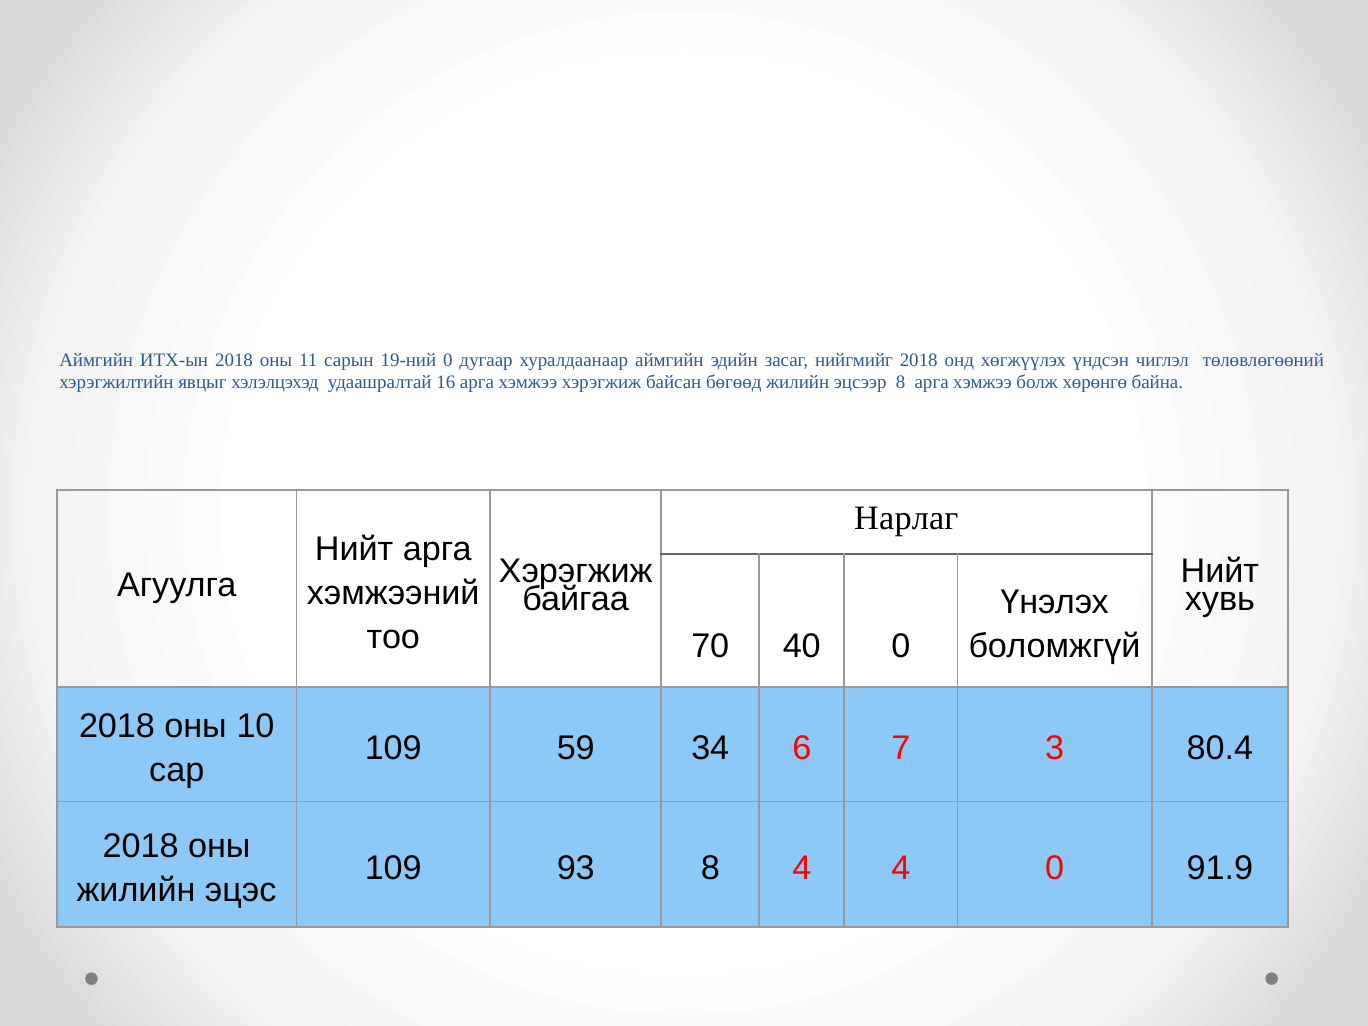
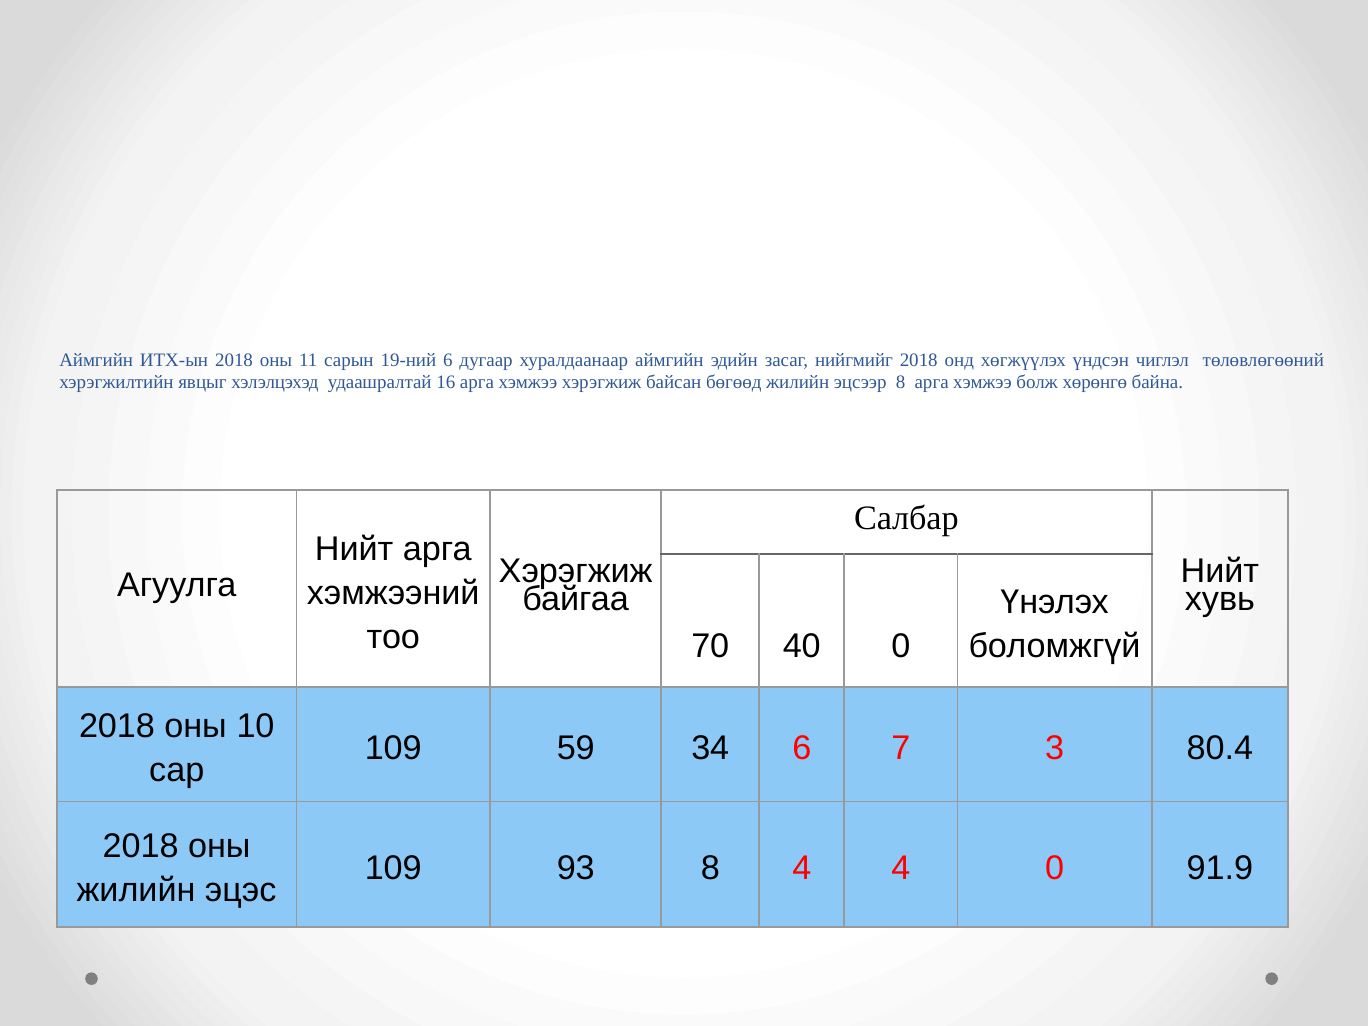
19-ний 0: 0 -> 6
Нарлаг: Нарлаг -> Салбар
